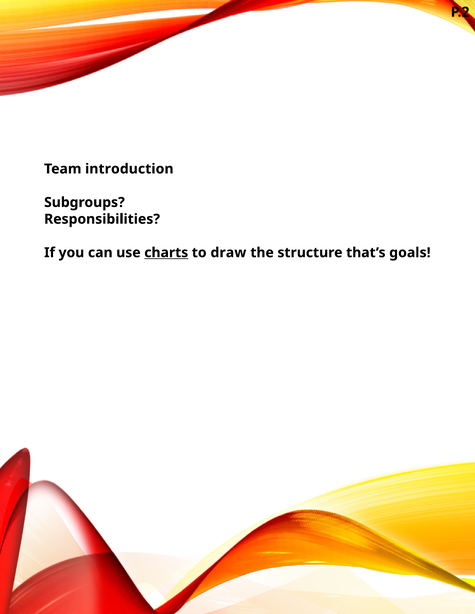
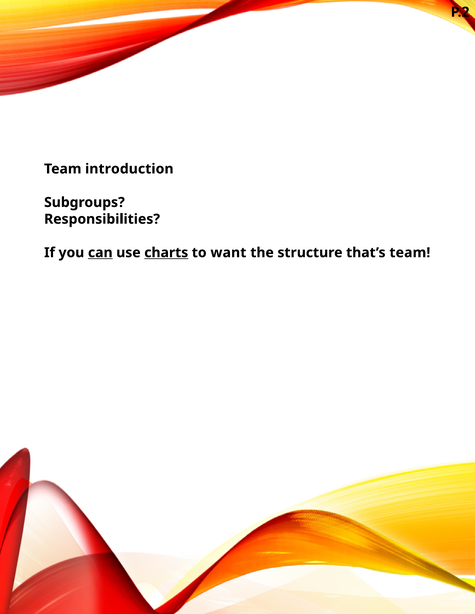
can underline: none -> present
draw: draw -> want
that’s goals: goals -> team
